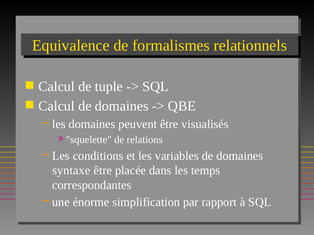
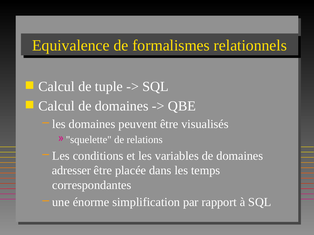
syntaxe: syntaxe -> adresser
